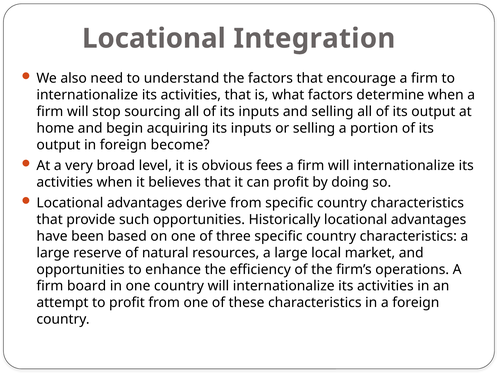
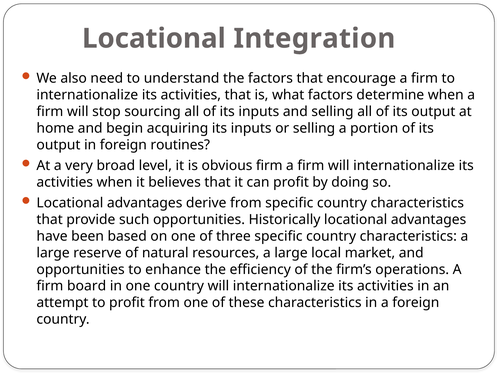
become: become -> routines
obvious fees: fees -> firm
